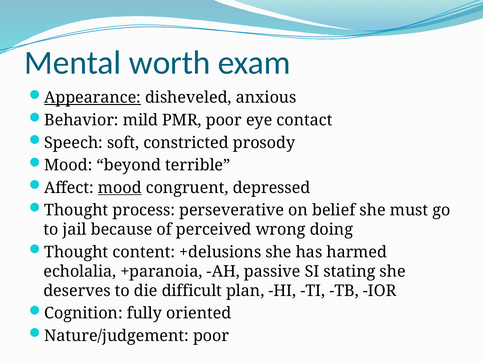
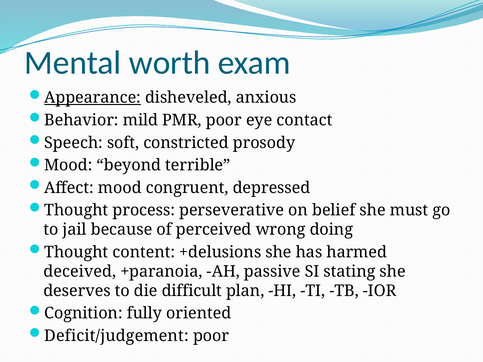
mood at (120, 188) underline: present -> none
echolalia: echolalia -> deceived
Nature/judgement: Nature/judgement -> Deficit/judgement
